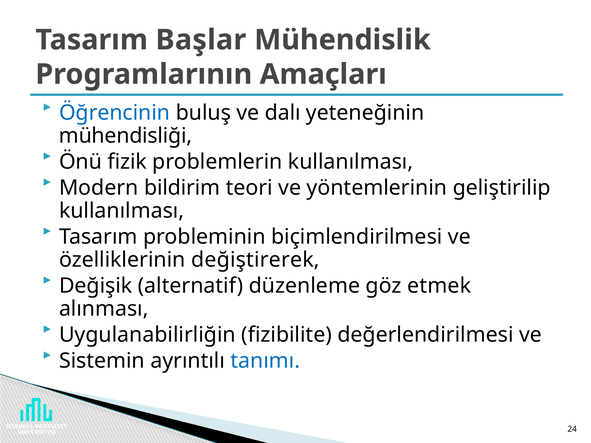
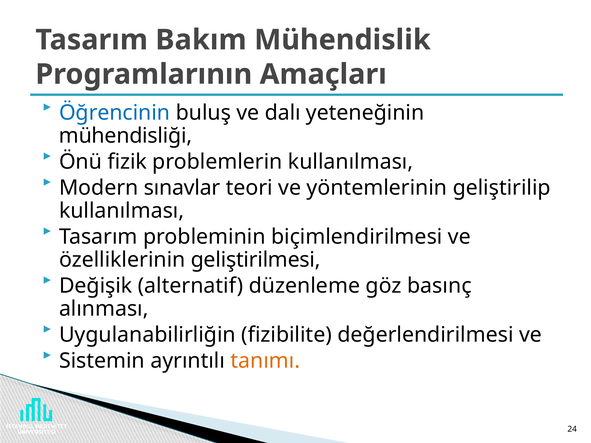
Başlar: Başlar -> Bakım
bildirim: bildirim -> sınavlar
değiştirerek: değiştirerek -> geliştirilmesi
etmek: etmek -> basınç
tanımı colour: blue -> orange
